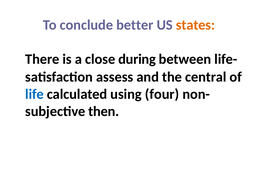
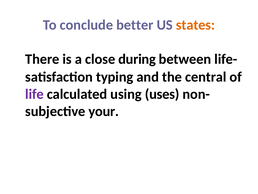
assess: assess -> typing
life colour: blue -> purple
four: four -> uses
then: then -> your
